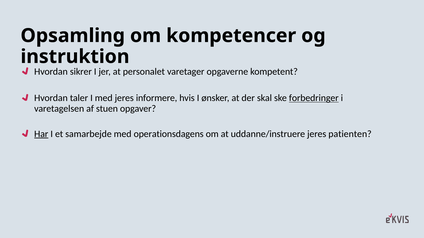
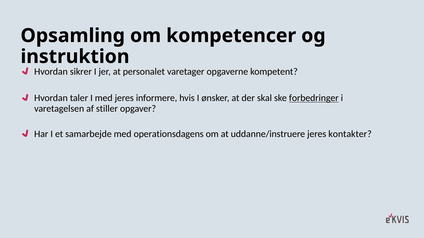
stuen: stuen -> stiller
Har underline: present -> none
patienten: patienten -> kontakter
